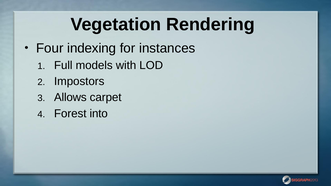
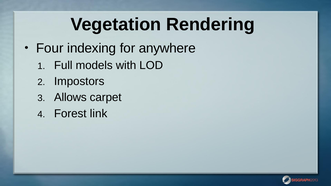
instances: instances -> anywhere
into: into -> link
